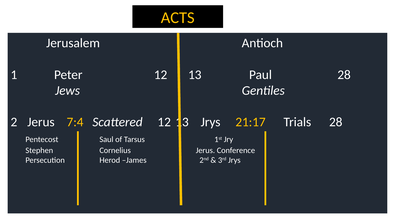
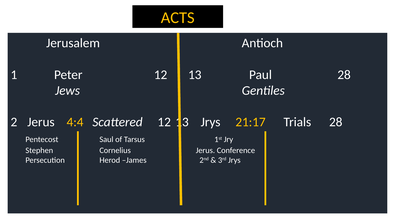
7:4: 7:4 -> 4:4
